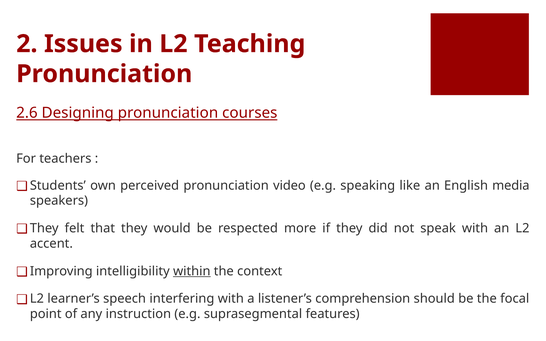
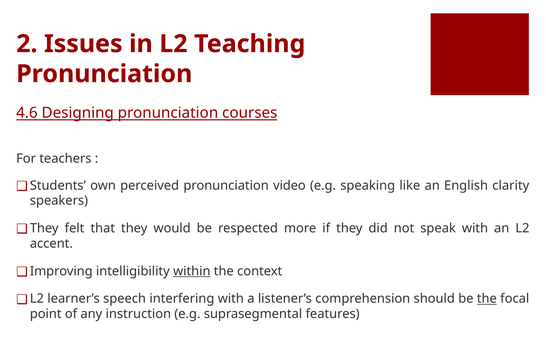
2.6: 2.6 -> 4.6
media: media -> clarity
the at (487, 299) underline: none -> present
